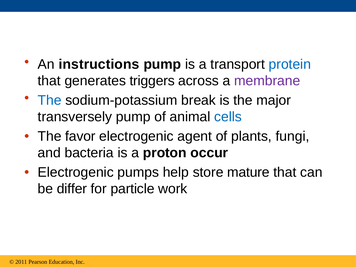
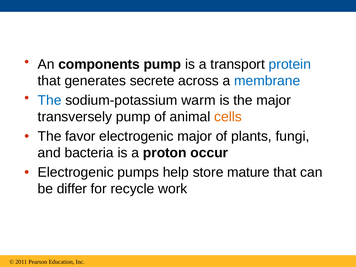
instructions: instructions -> components
triggers: triggers -> secrete
membrane colour: purple -> blue
break: break -> warm
cells colour: blue -> orange
electrogenic agent: agent -> major
particle: particle -> recycle
